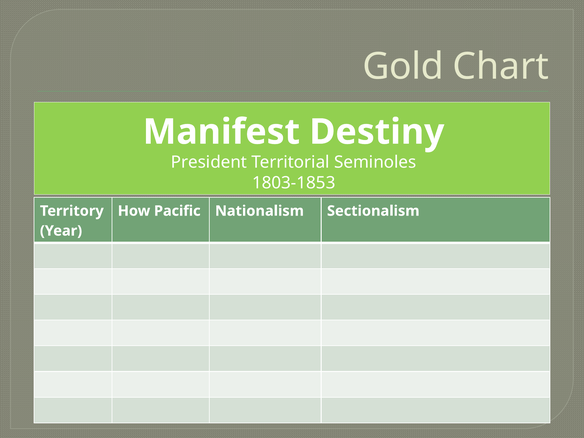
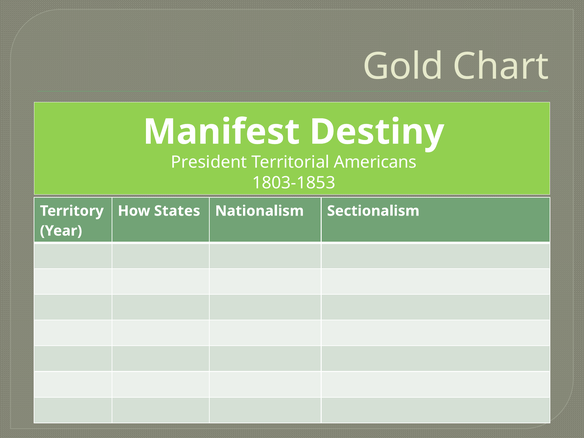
Seminoles: Seminoles -> Americans
Pacific: Pacific -> States
